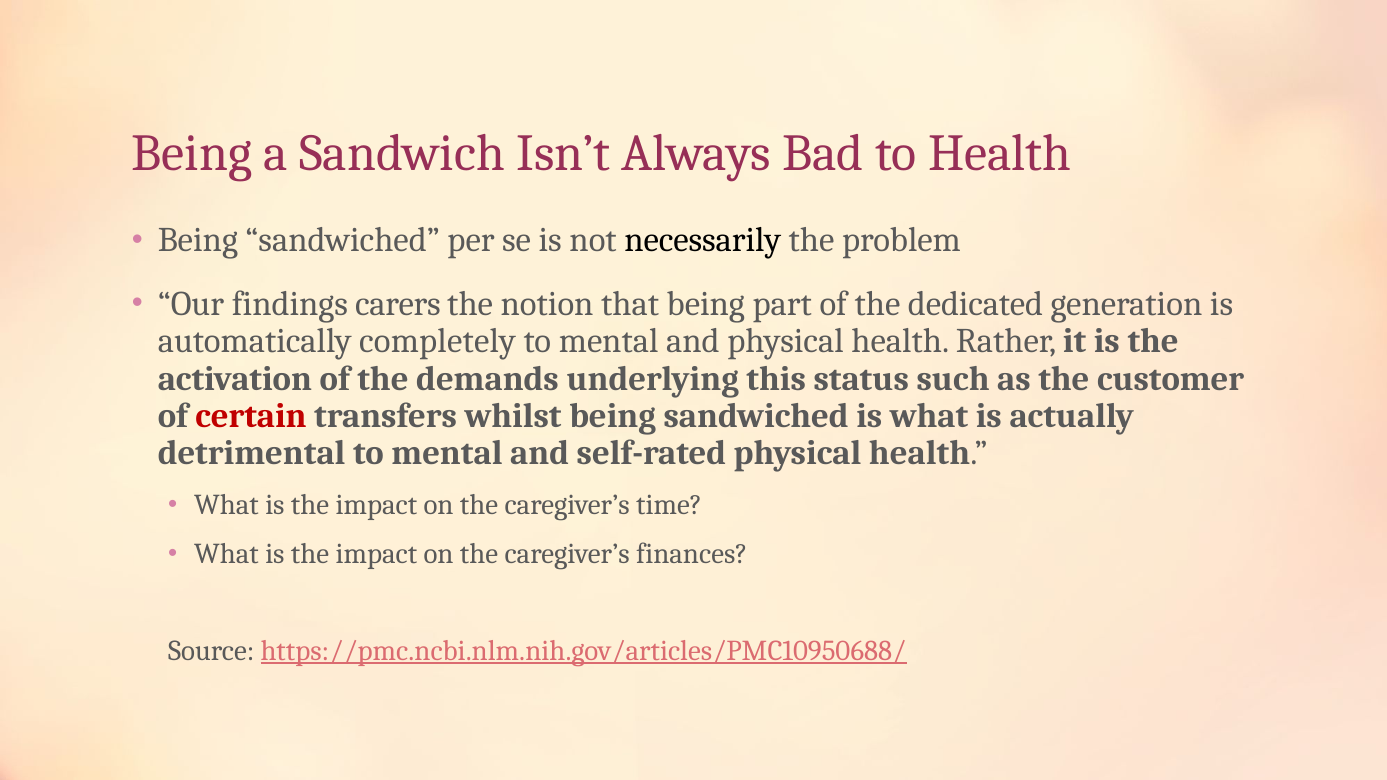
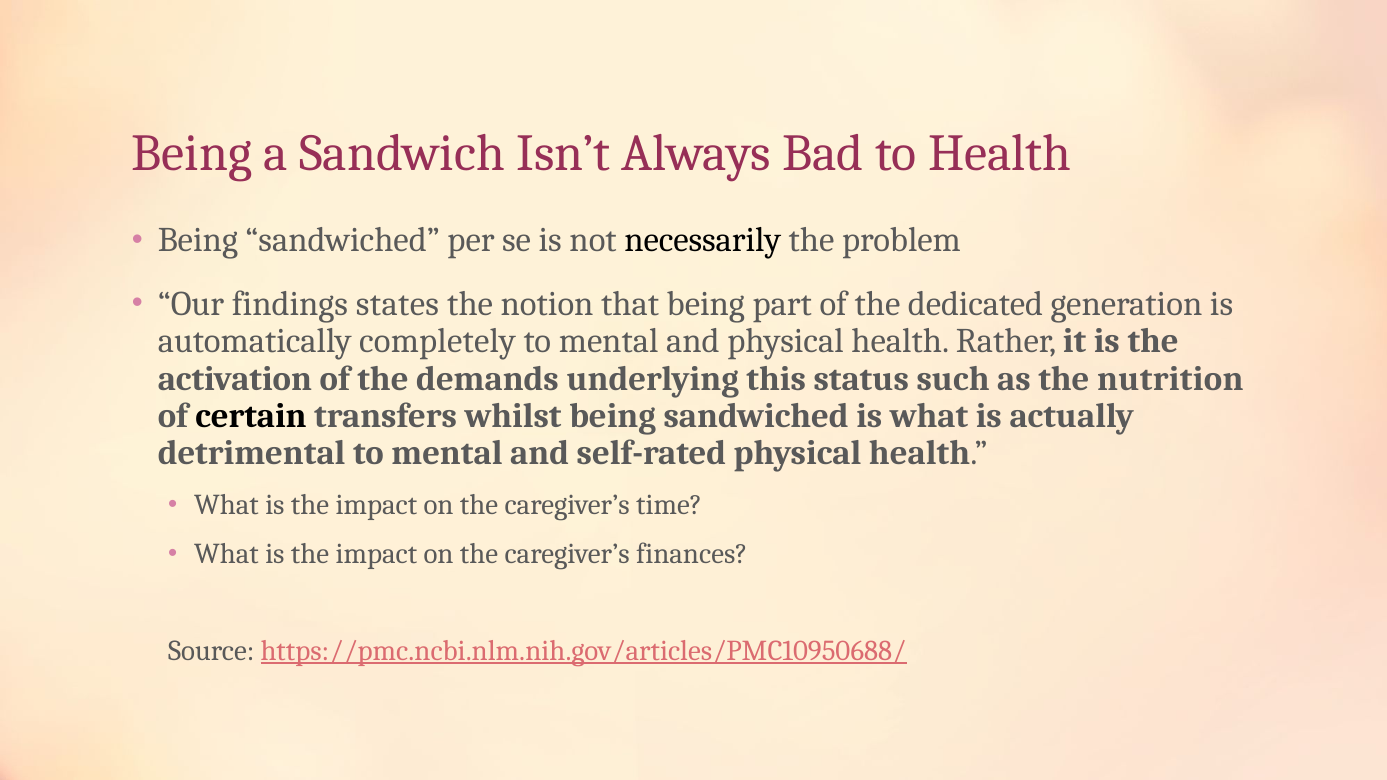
carers: carers -> states
customer: customer -> nutrition
certain colour: red -> black
